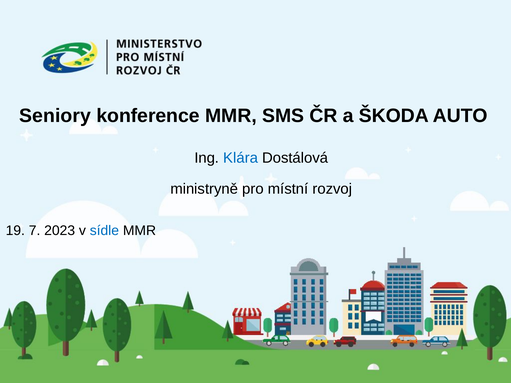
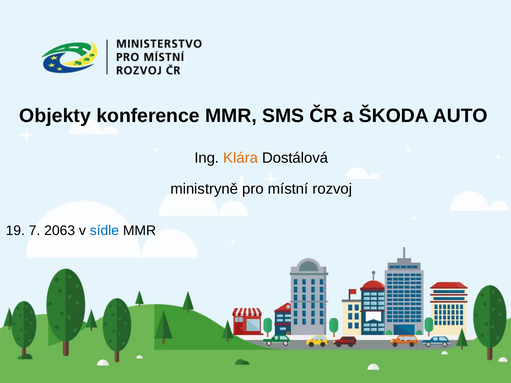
Seniory: Seniory -> Objekty
Klára colour: blue -> orange
2023: 2023 -> 2063
